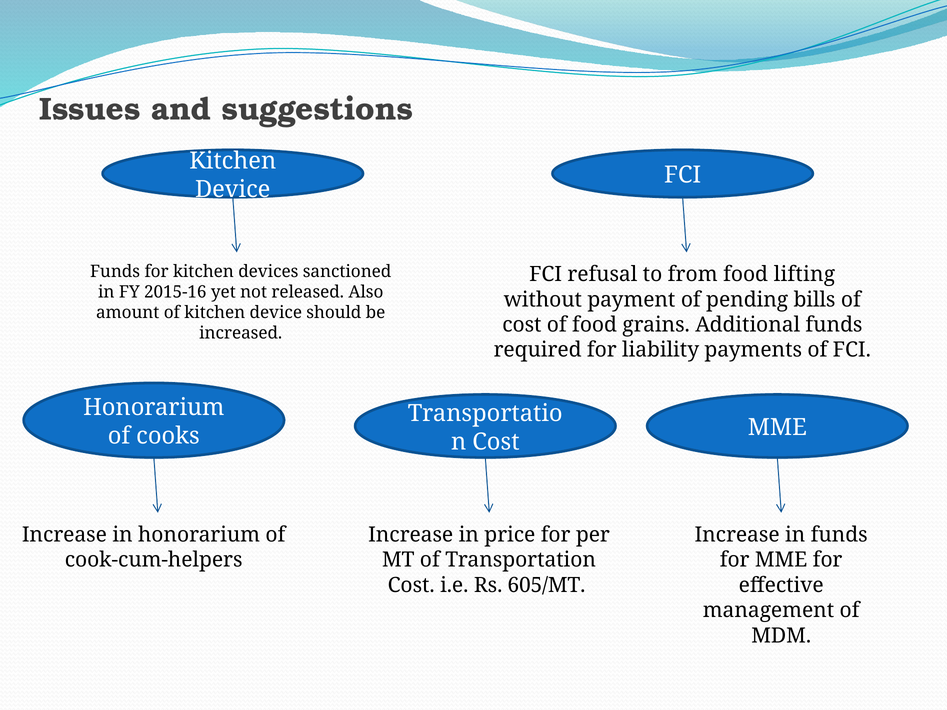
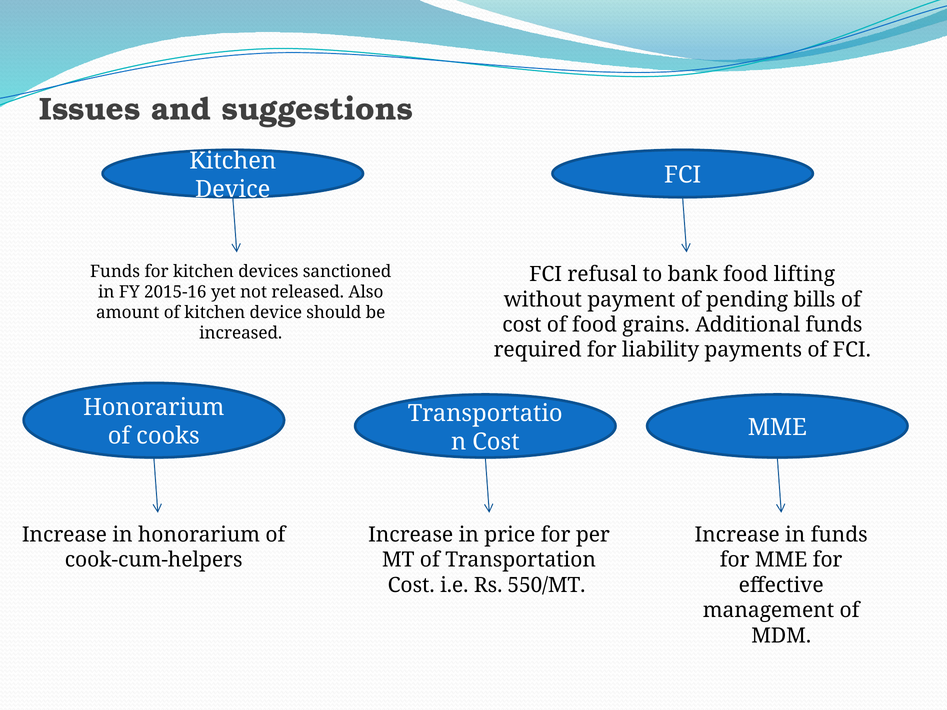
from: from -> bank
605/MT: 605/MT -> 550/MT
